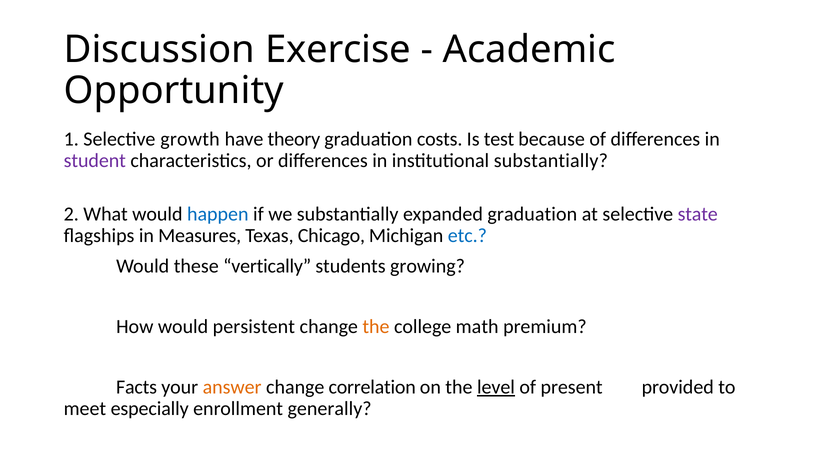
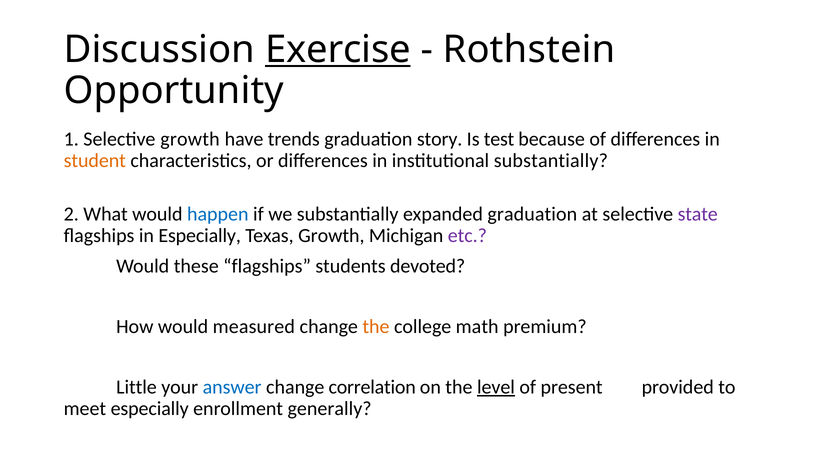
Exercise underline: none -> present
Academic: Academic -> Rothstein
theory: theory -> trends
costs: costs -> story
student colour: purple -> orange
in Measures: Measures -> Especially
Texas Chicago: Chicago -> Growth
etc colour: blue -> purple
these vertically: vertically -> flagships
growing: growing -> devoted
persistent: persistent -> measured
Facts: Facts -> Little
answer colour: orange -> blue
